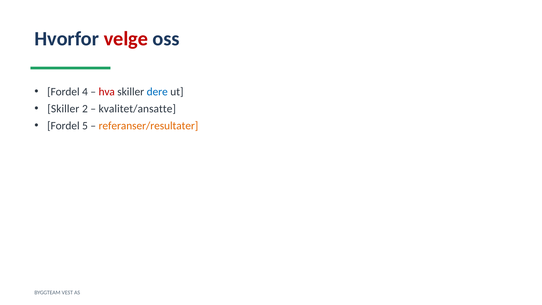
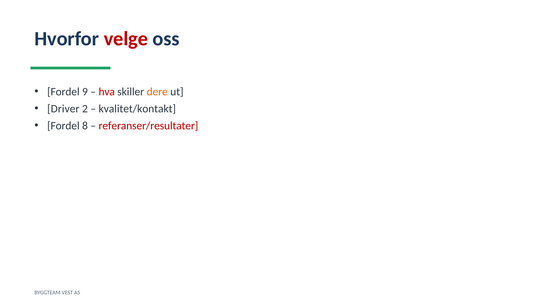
4: 4 -> 9
dere colour: blue -> orange
Skiller at (63, 109): Skiller -> Driver
kvalitet/ansatte: kvalitet/ansatte -> kvalitet/kontakt
5: 5 -> 8
referanser/resultater colour: orange -> red
